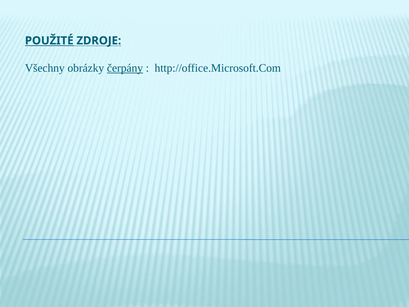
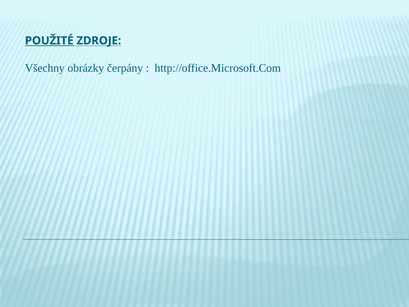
čerpány underline: present -> none
